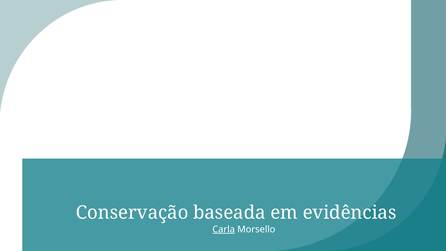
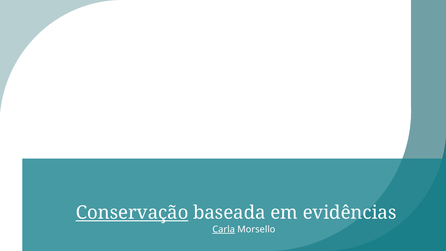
Conservação underline: none -> present
